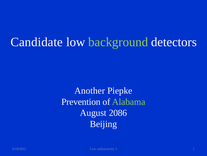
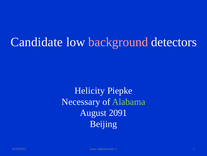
background colour: light green -> pink
Another: Another -> Helicity
Prevention: Prevention -> Necessary
2086: 2086 -> 2091
